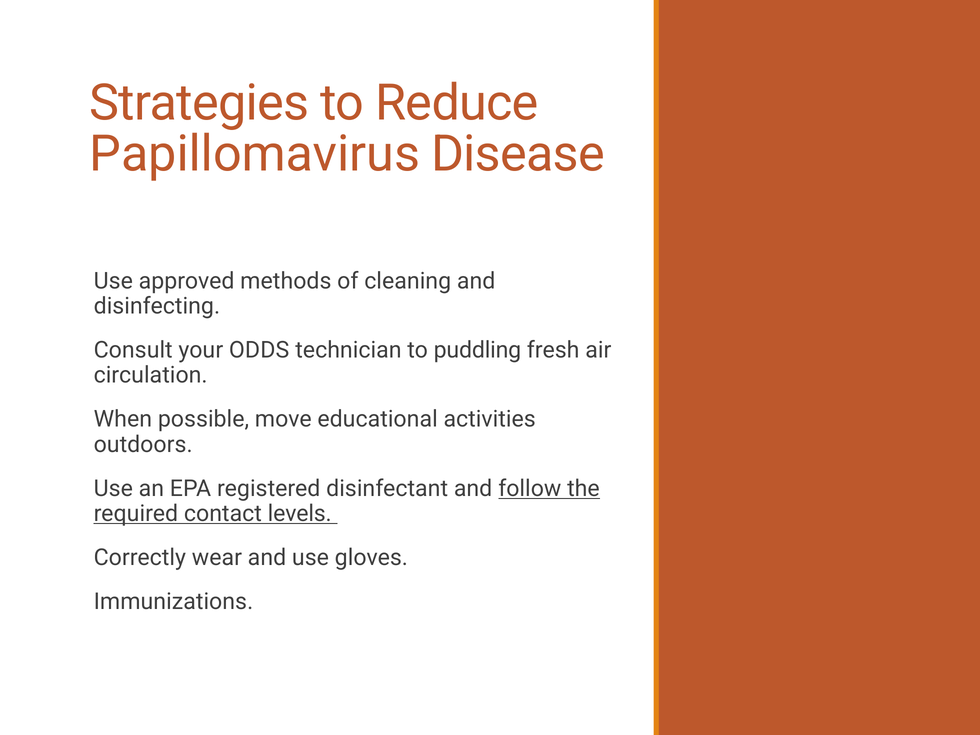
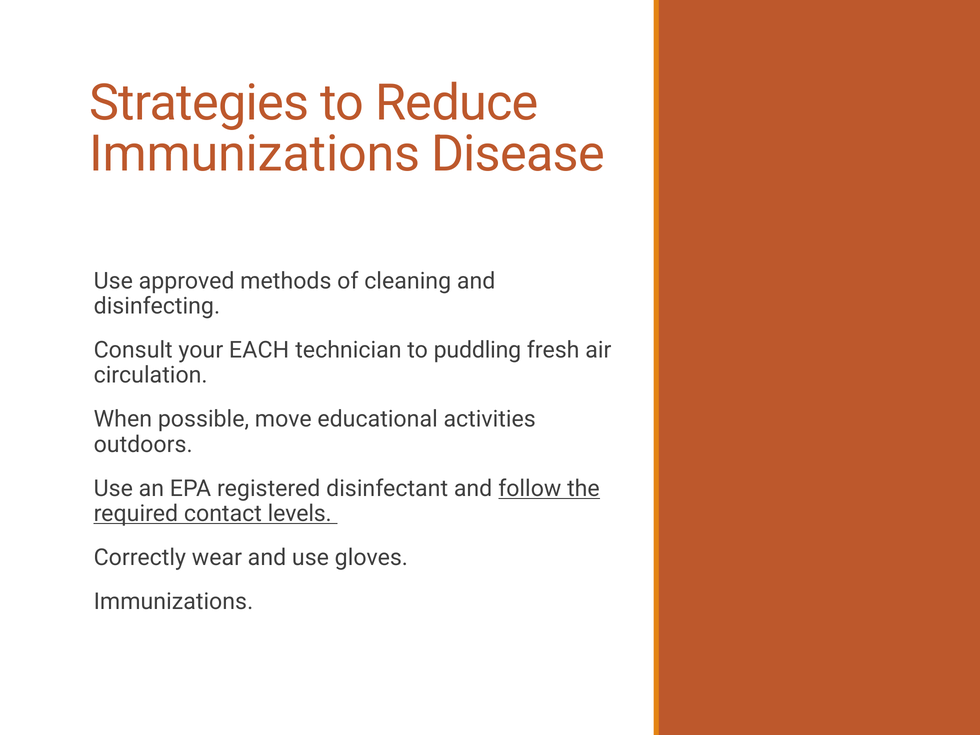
Papillomavirus at (255, 154): Papillomavirus -> Immunizations
ODDS: ODDS -> EACH
